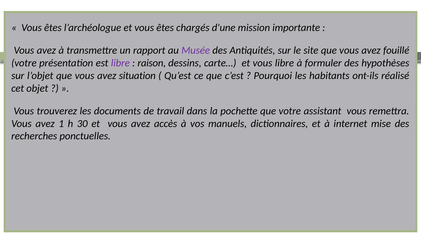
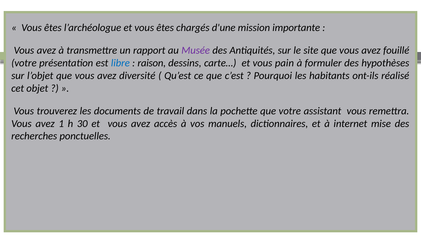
libre at (120, 63) colour: purple -> blue
vous libre: libre -> pain
situation: situation -> diversité
